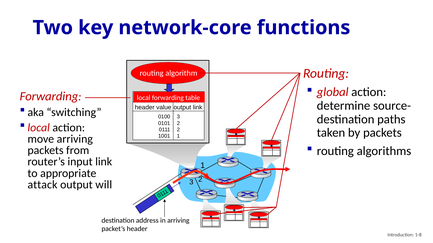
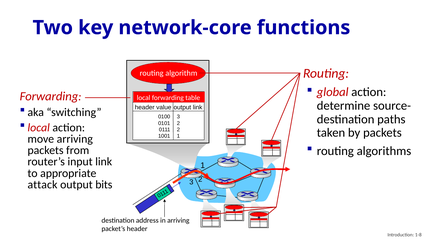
will: will -> bits
